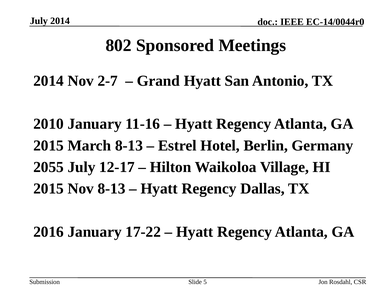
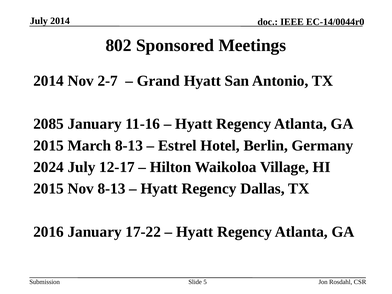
2010: 2010 -> 2085
2055: 2055 -> 2024
